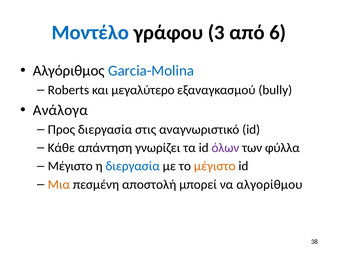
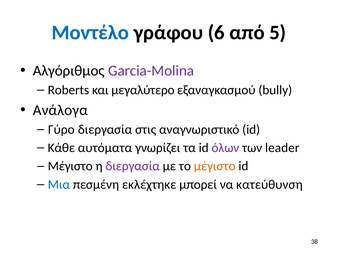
3: 3 -> 6
6: 6 -> 5
Garcia-Molina colour: blue -> purple
Προς: Προς -> Γύρο
απάντηση: απάντηση -> αυτόματα
φύλλα: φύλλα -> leader
διεργασία at (133, 166) colour: blue -> purple
Μια colour: orange -> blue
αποστολή: αποστολή -> εκλέχτηκε
αλγορίθμου: αλγορίθμου -> κατεύθυνση
